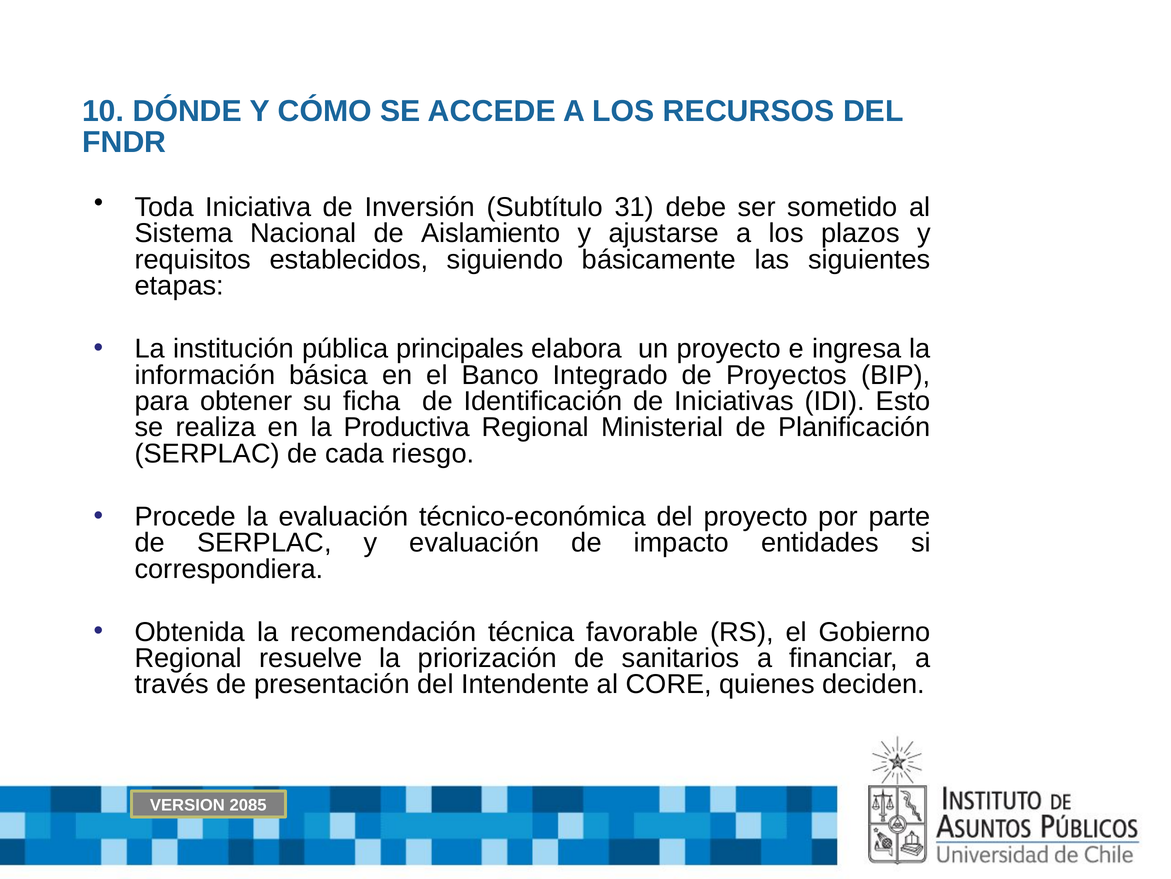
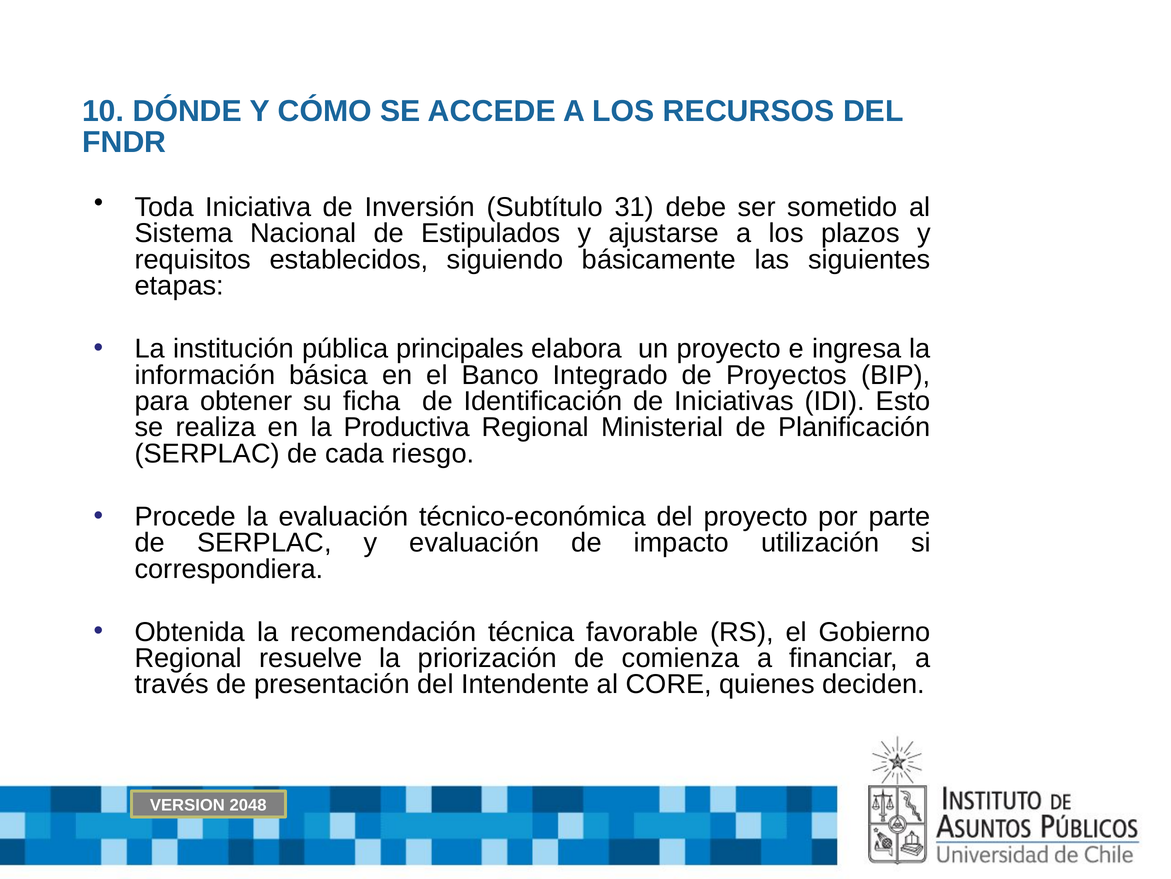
Aislamiento: Aislamiento -> Estipulados
entidades: entidades -> utilización
sanitarios: sanitarios -> comienza
2085: 2085 -> 2048
